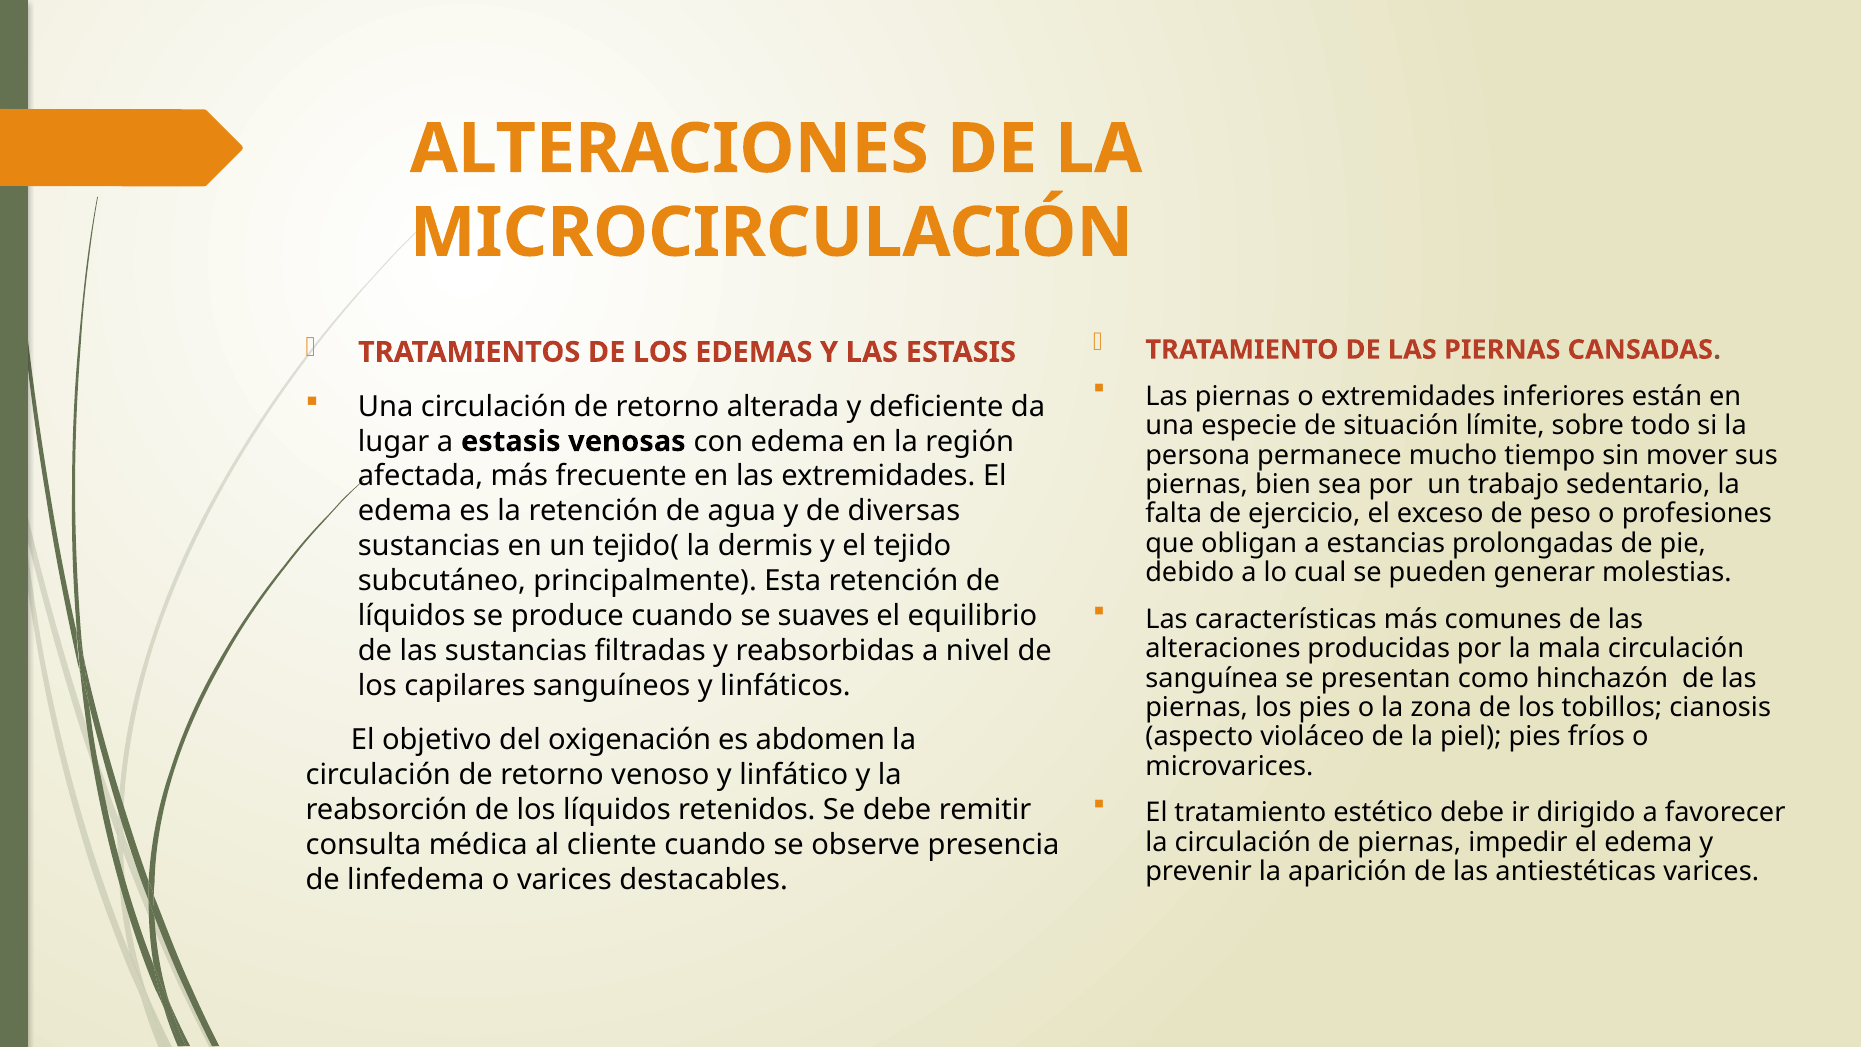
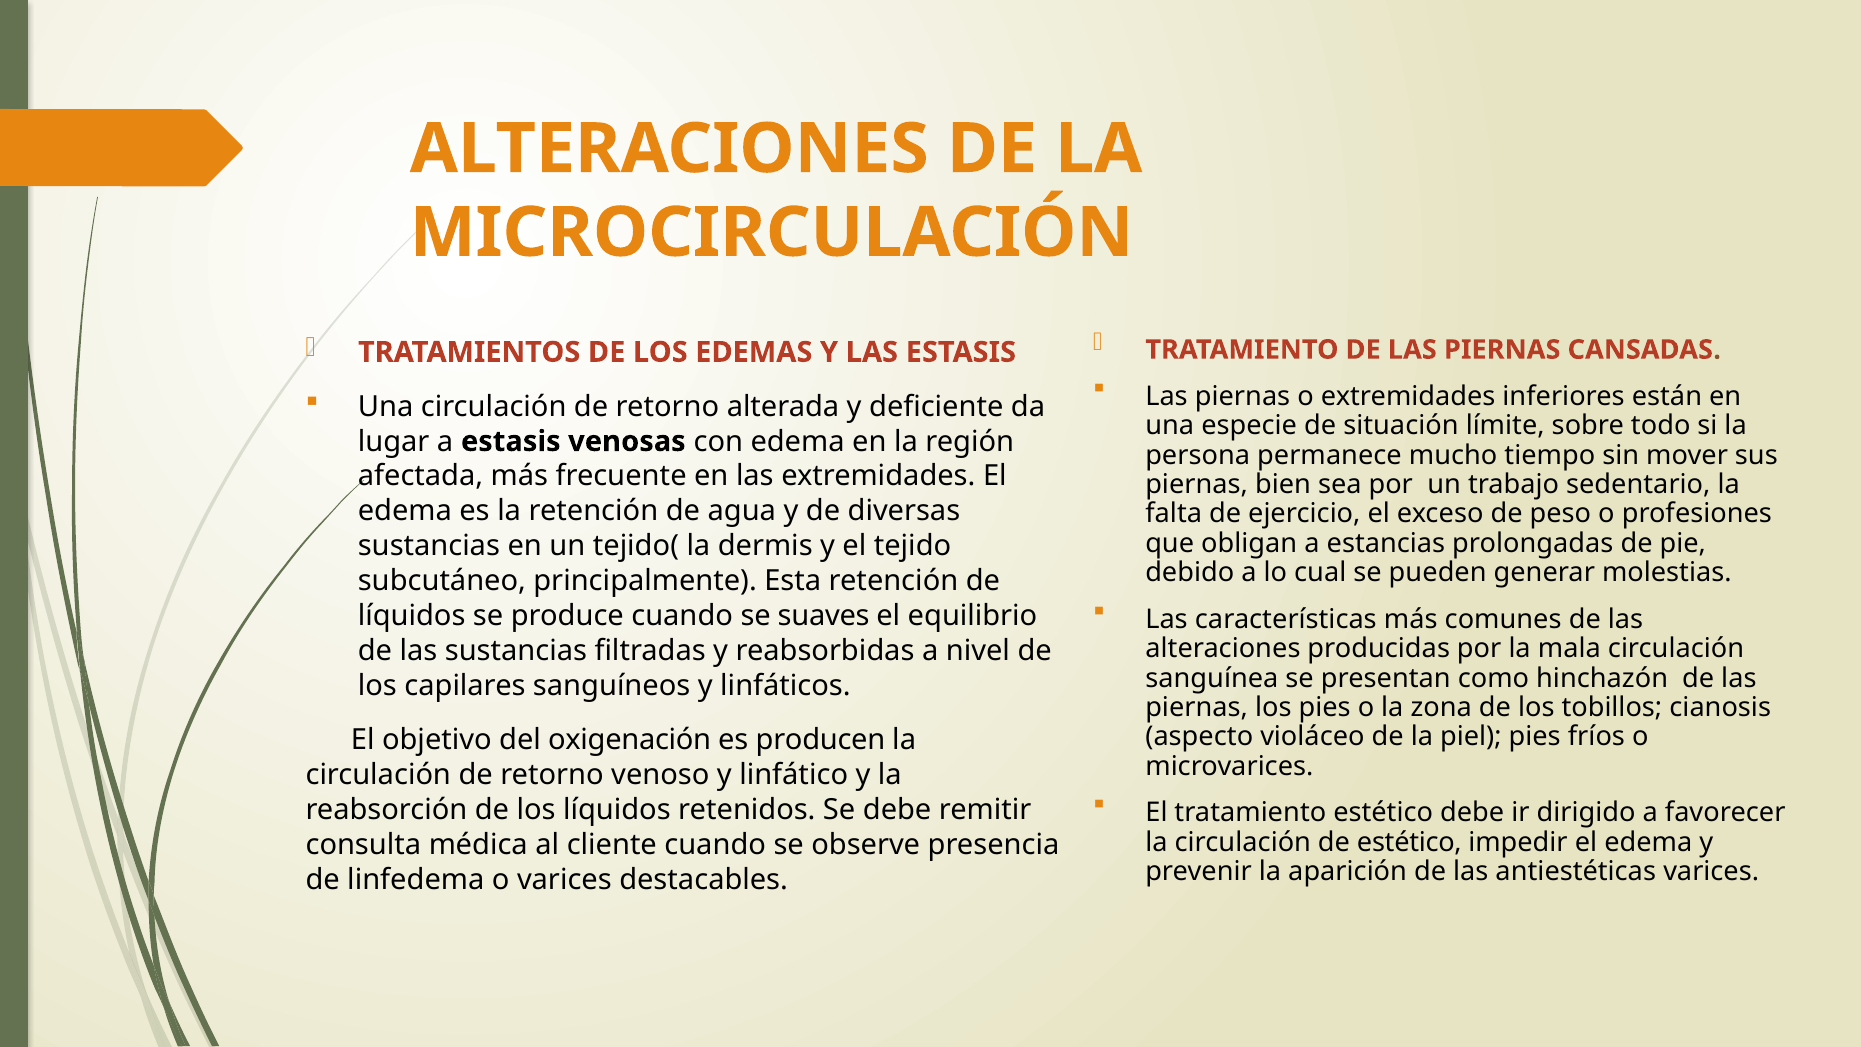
abdomen: abdomen -> producen
de piernas: piernas -> estético
